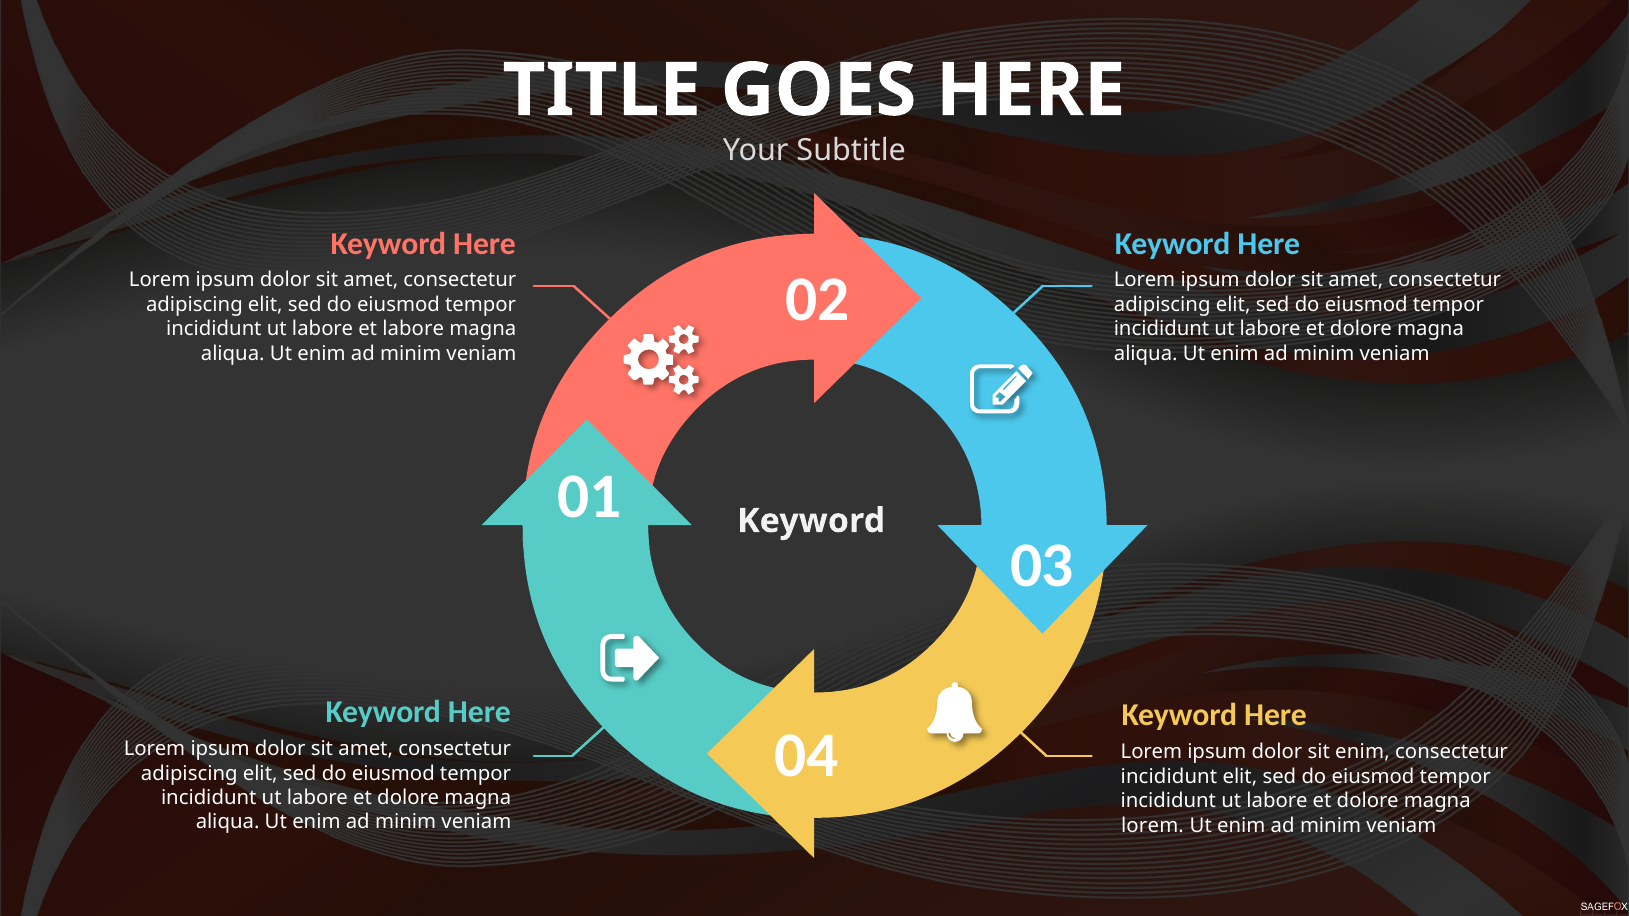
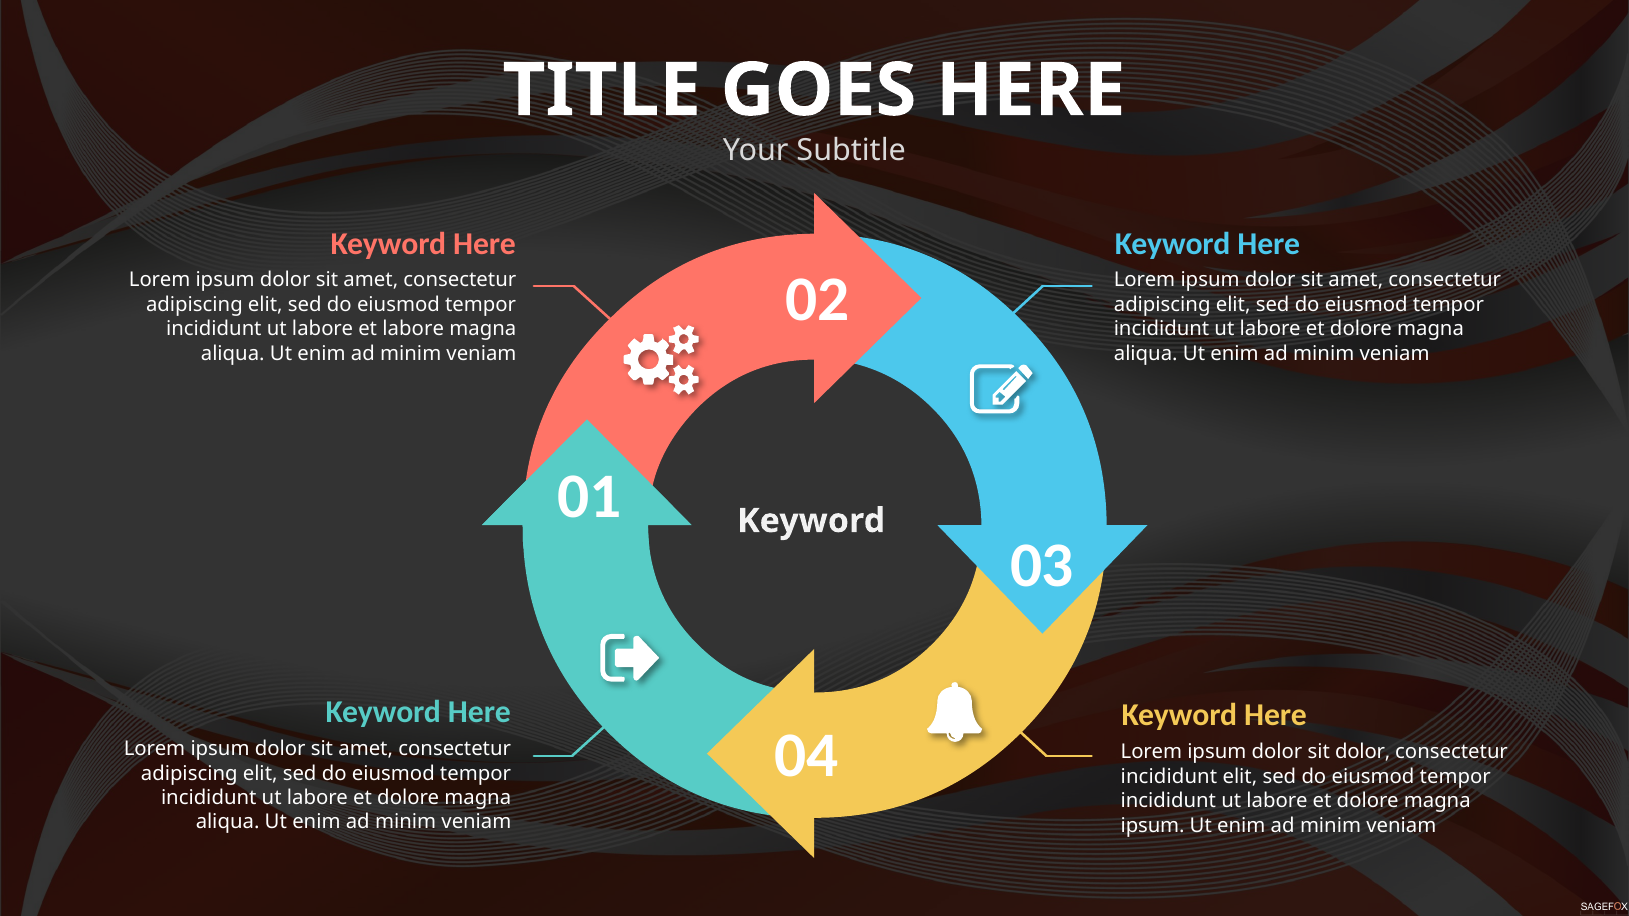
sit enim: enim -> dolor
lorem at (1152, 826): lorem -> ipsum
